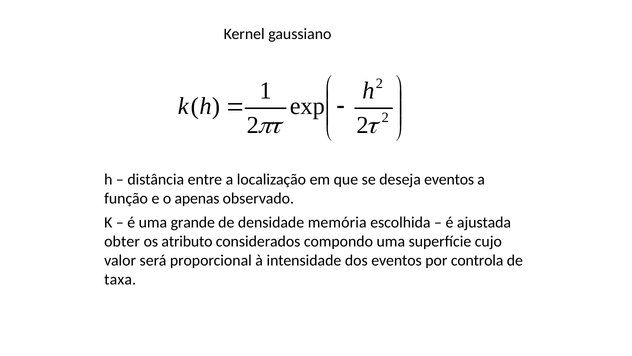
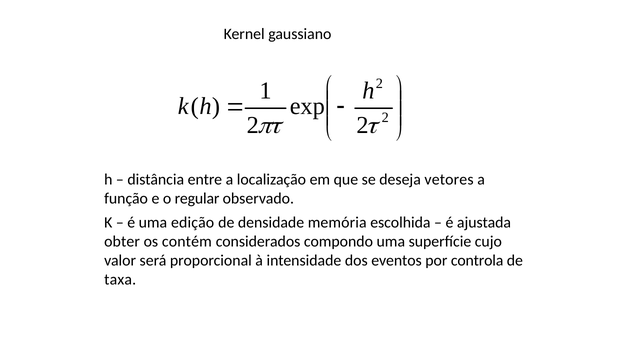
deseja eventos: eventos -> vetores
apenas: apenas -> regular
grande: grande -> edição
atributo: atributo -> contém
